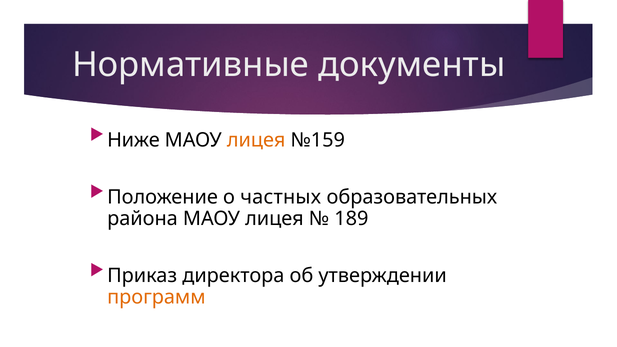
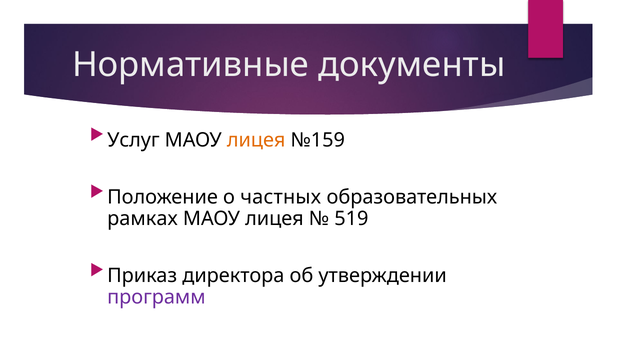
Ниже: Ниже -> Услуг
района: района -> рамках
189: 189 -> 519
программ colour: orange -> purple
